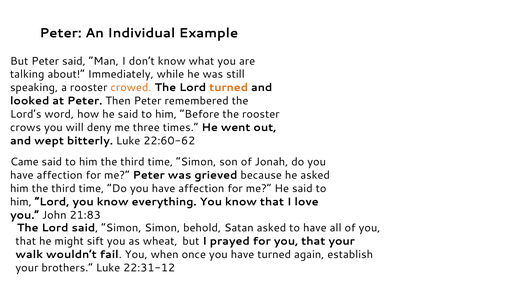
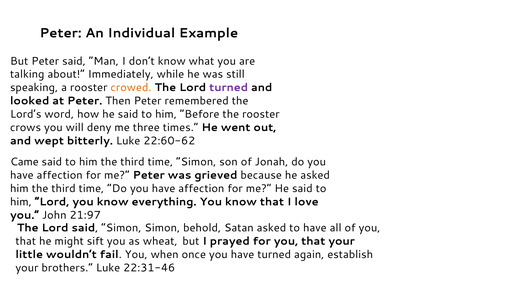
turned at (229, 88) colour: orange -> purple
21:83: 21:83 -> 21:97
walk: walk -> little
22:31-12: 22:31-12 -> 22:31-46
